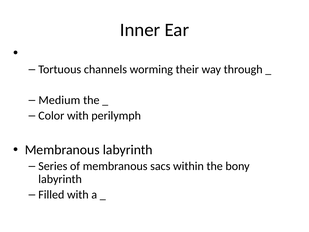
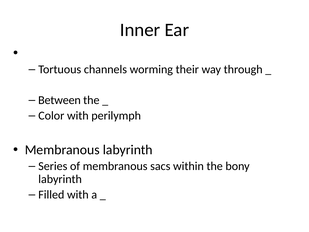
Medium: Medium -> Between
